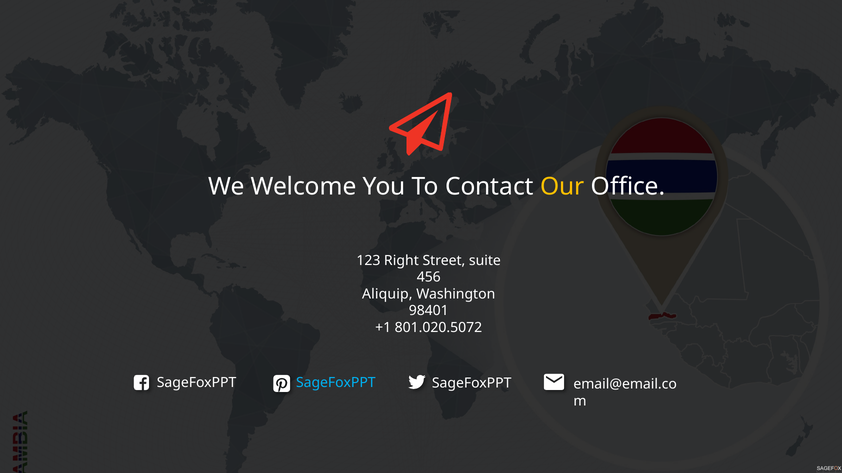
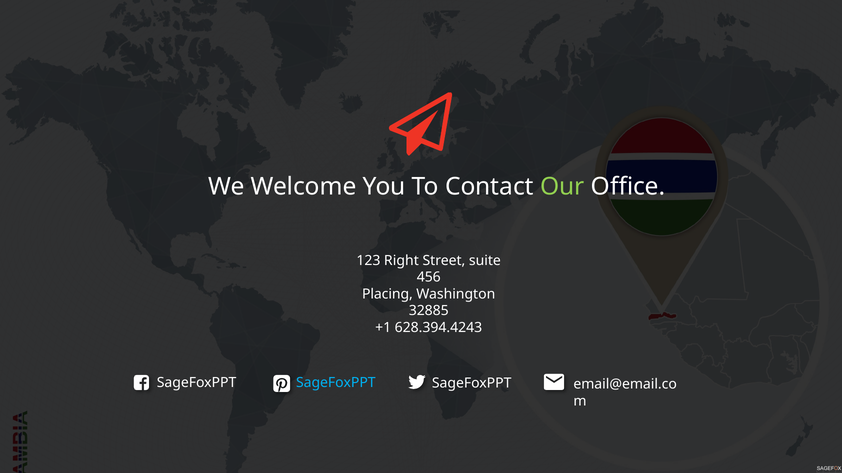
Our colour: yellow -> light green
Aliquip: Aliquip -> Placing
98401: 98401 -> 32885
801.020.5072: 801.020.5072 -> 628.394.4243
